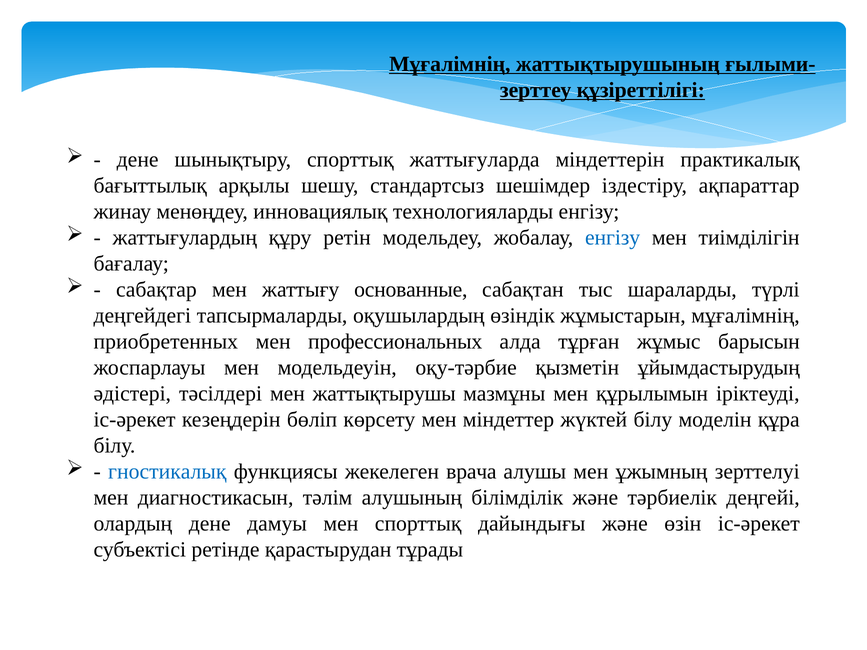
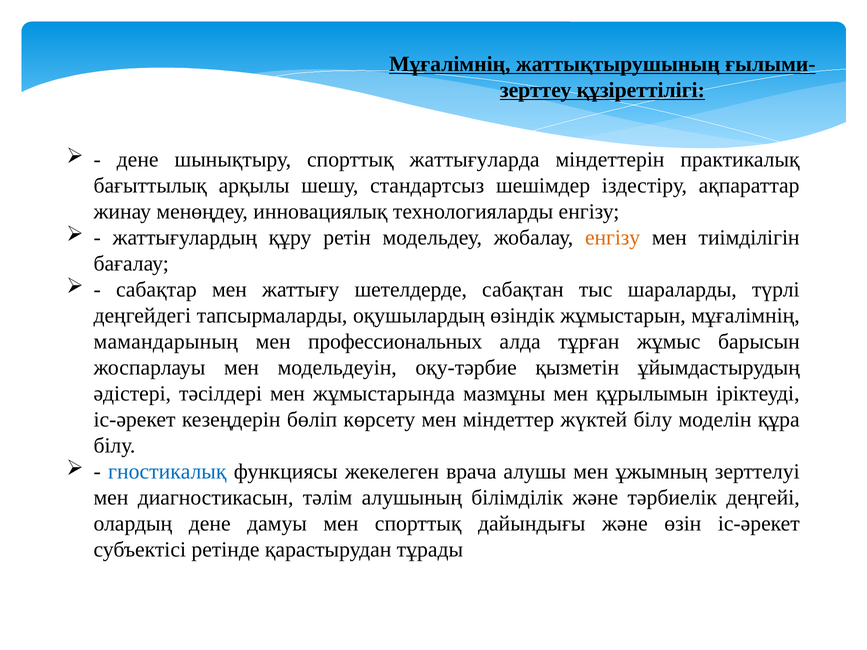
енгізу at (613, 238) colour: blue -> orange
основанные: основанные -> шетелдерде
приобретенных: приобретенных -> мамандарының
жаттықтырушы: жаттықтырушы -> жұмыстарында
